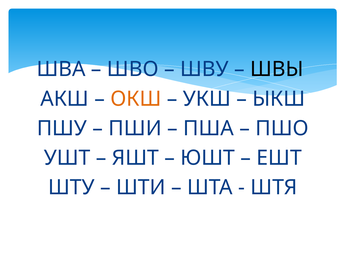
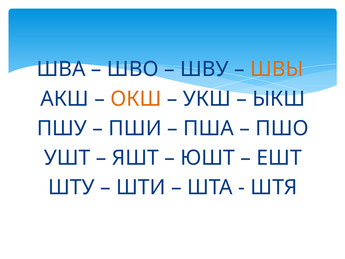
ШВЫ colour: black -> orange
